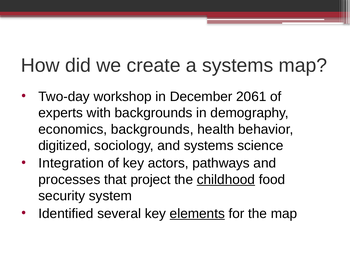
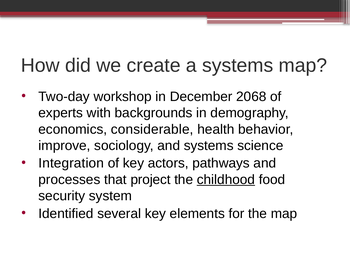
2061: 2061 -> 2068
economics backgrounds: backgrounds -> considerable
digitized: digitized -> improve
elements underline: present -> none
